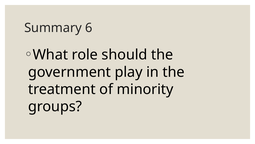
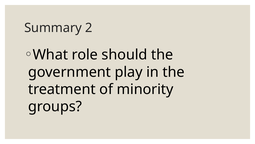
6: 6 -> 2
